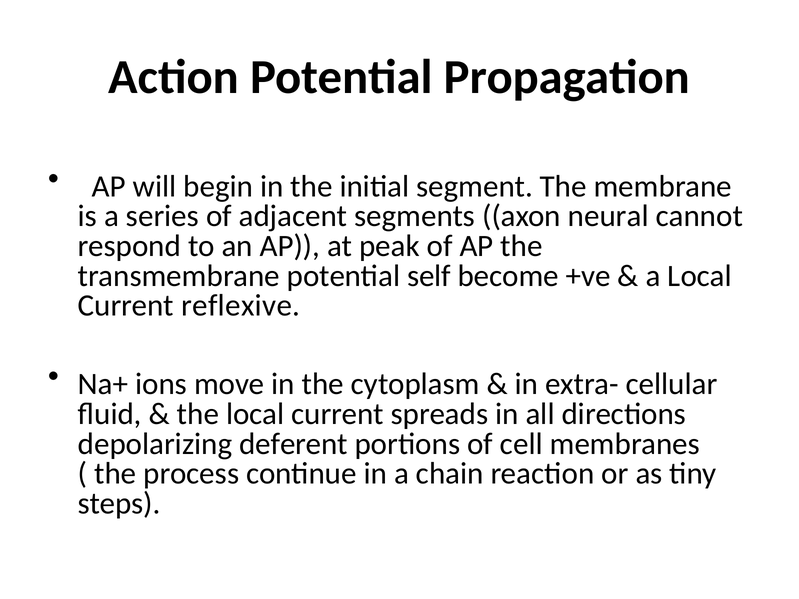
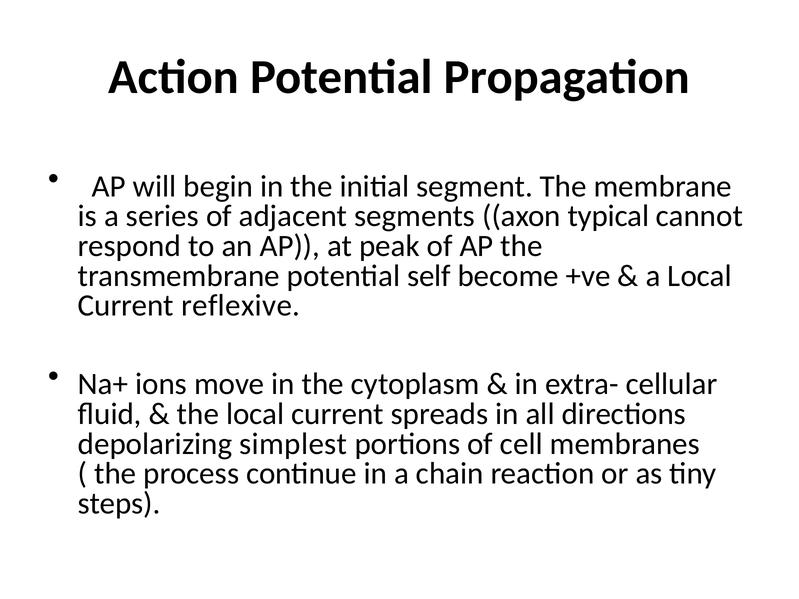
neural: neural -> typical
deferent: deferent -> simplest
